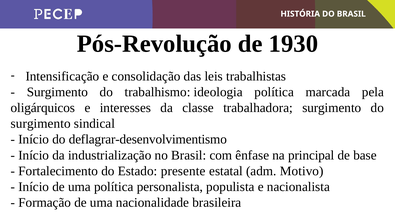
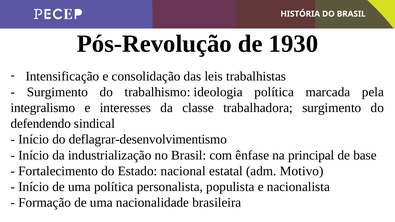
oligárquicos: oligárquicos -> integralismo
surgimento at (41, 124): surgimento -> defendendo
presente: presente -> nacional
